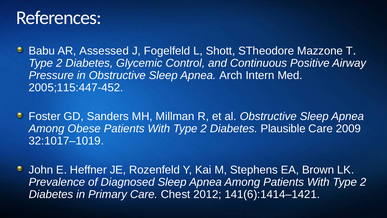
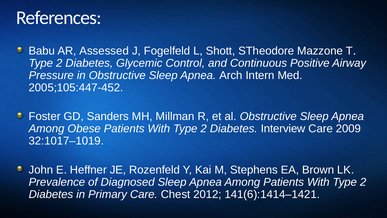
2005;115:447-452: 2005;115:447-452 -> 2005;105:447-452
Plausible: Plausible -> Interview
